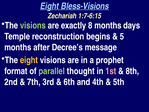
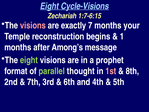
Bless-Visions: Bless-Visions -> Cycle-Visions
visions at (33, 25) colour: light green -> pink
8: 8 -> 7
days: days -> your
5: 5 -> 1
Decree’s: Decree’s -> Among’s
eight at (29, 60) colour: yellow -> light green
